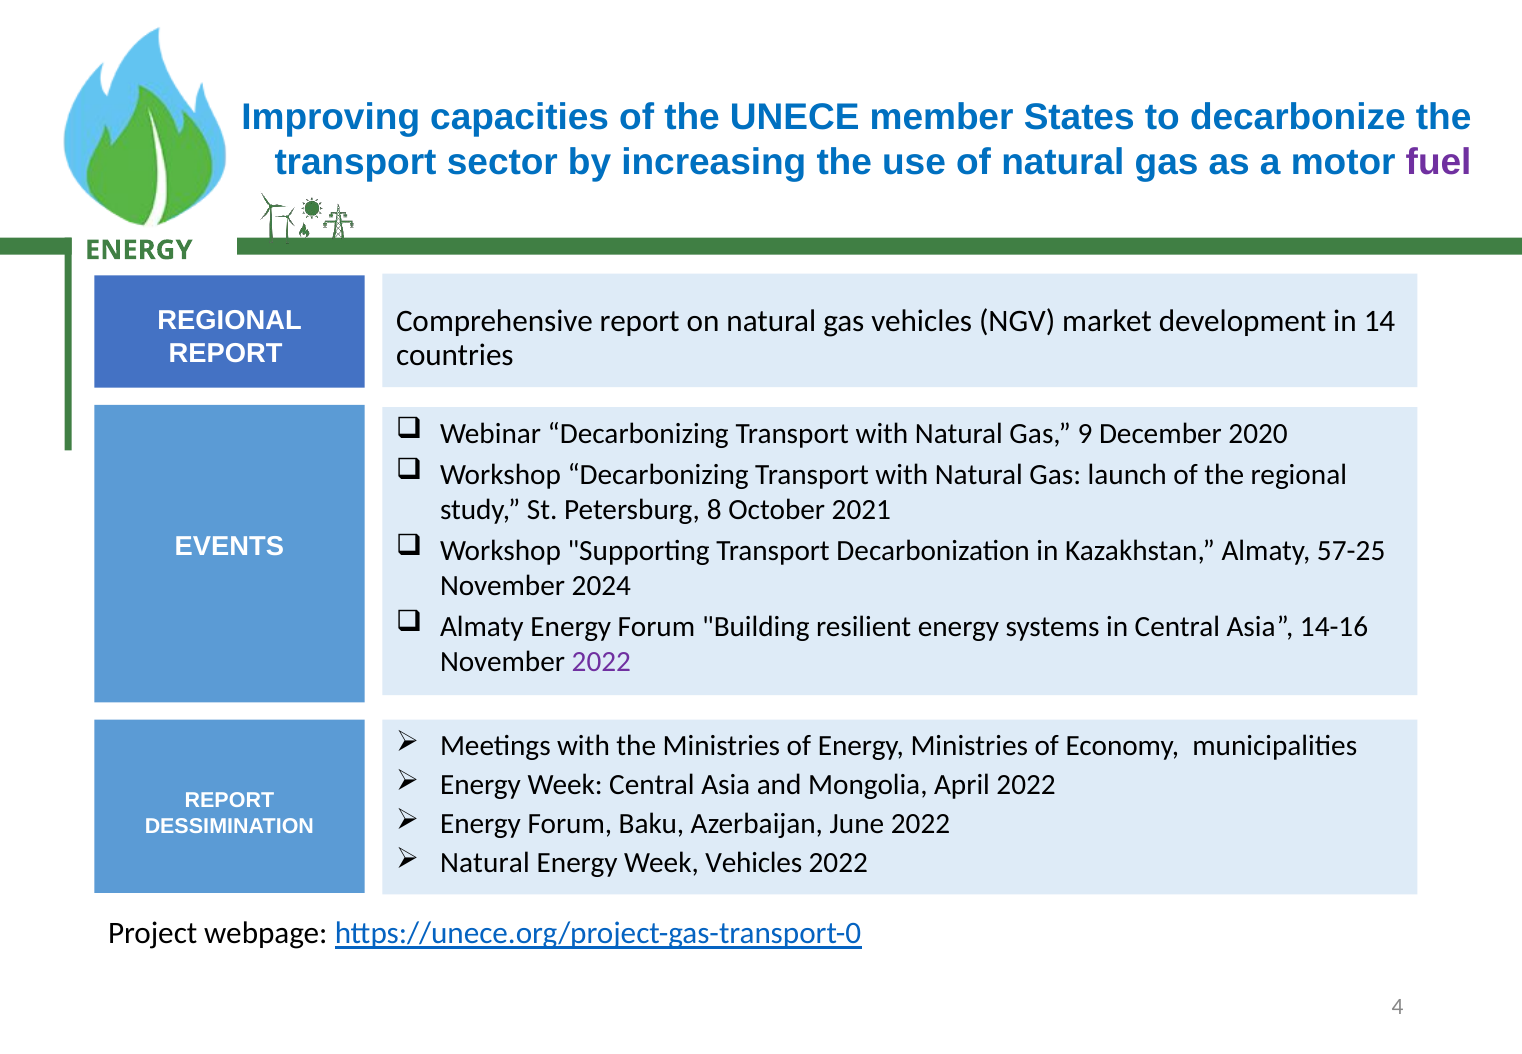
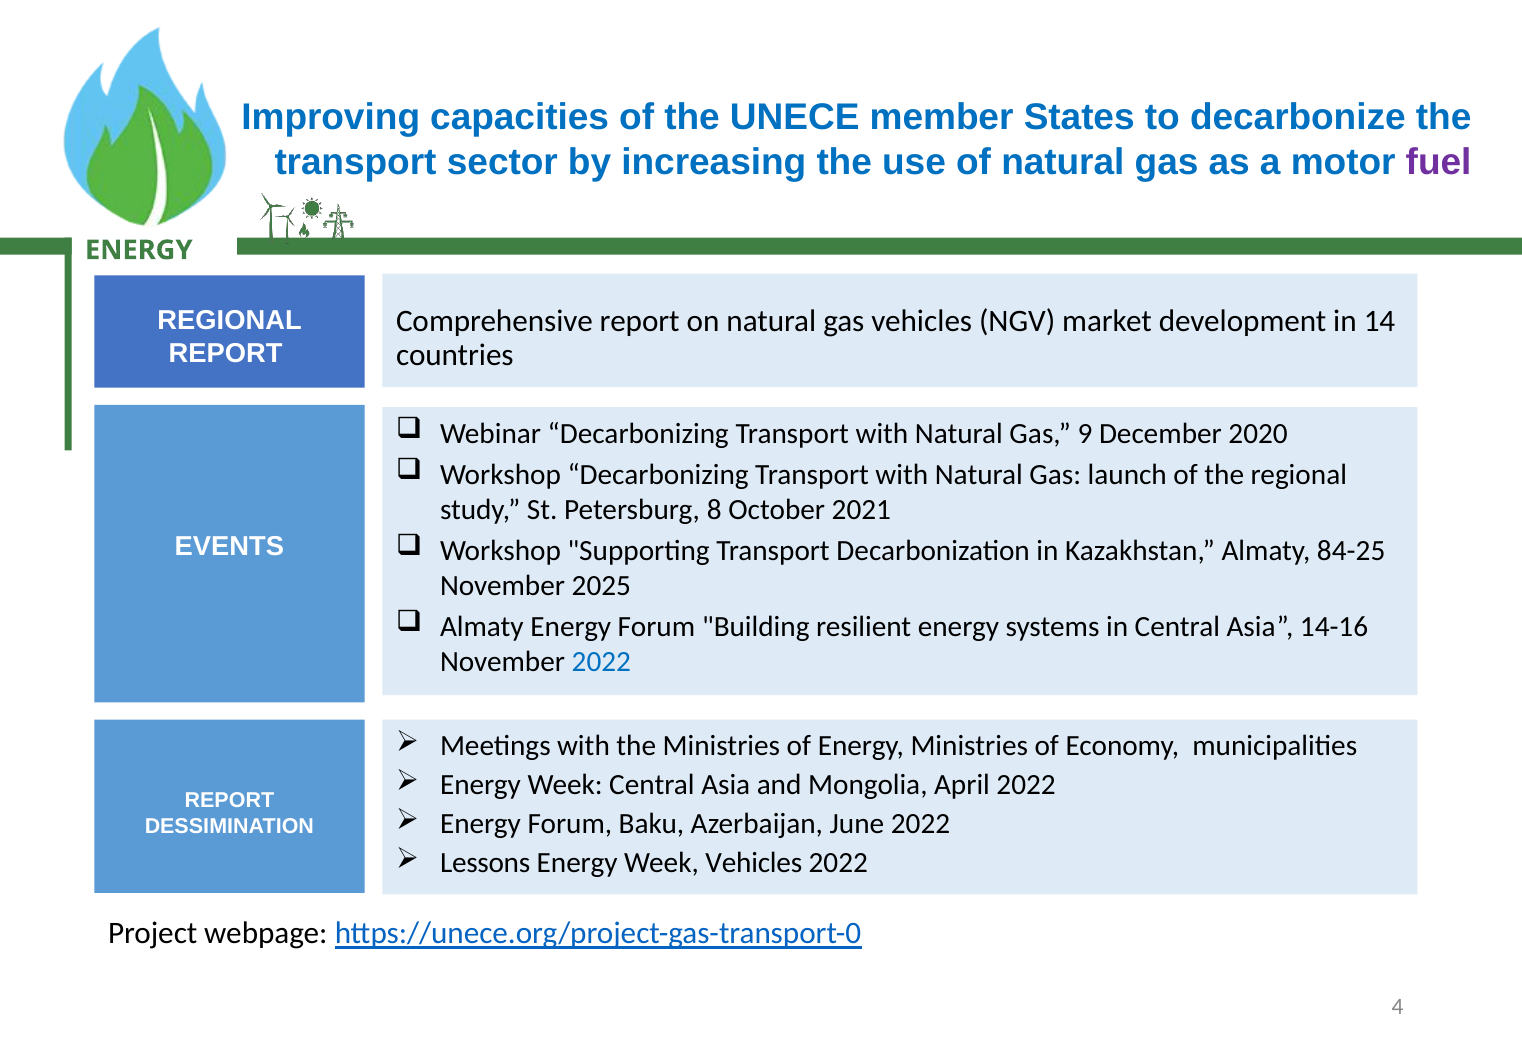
57-25: 57-25 -> 84-25
2024: 2024 -> 2025
2022 at (601, 662) colour: purple -> blue
Natural at (485, 863): Natural -> Lessons
